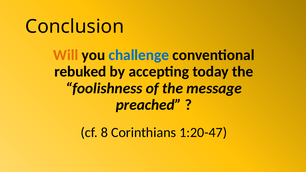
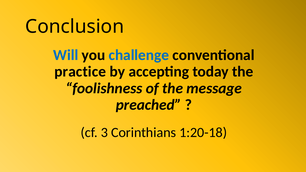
Will colour: orange -> blue
rebuked: rebuked -> practice
8: 8 -> 3
1:20-47: 1:20-47 -> 1:20-18
